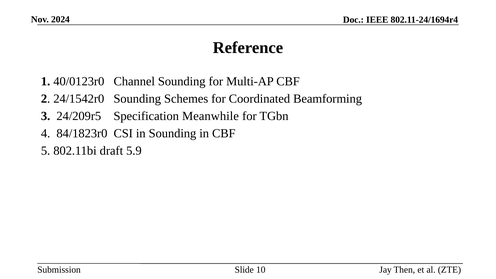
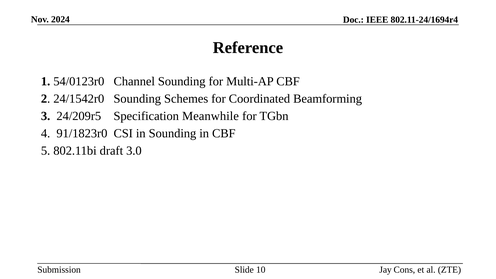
40/0123r0: 40/0123r0 -> 54/0123r0
84/1823r0: 84/1823r0 -> 91/1823r0
5.9: 5.9 -> 3.0
Then: Then -> Cons
